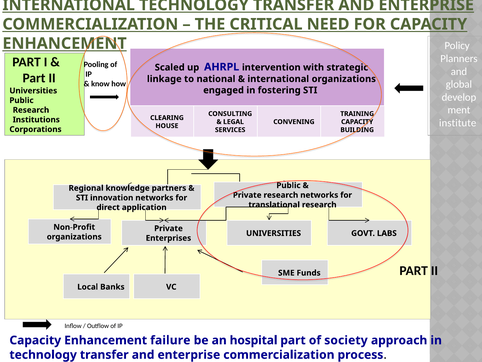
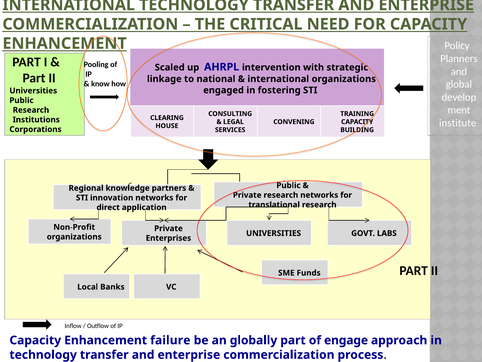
hospital: hospital -> globally
society: society -> engage
